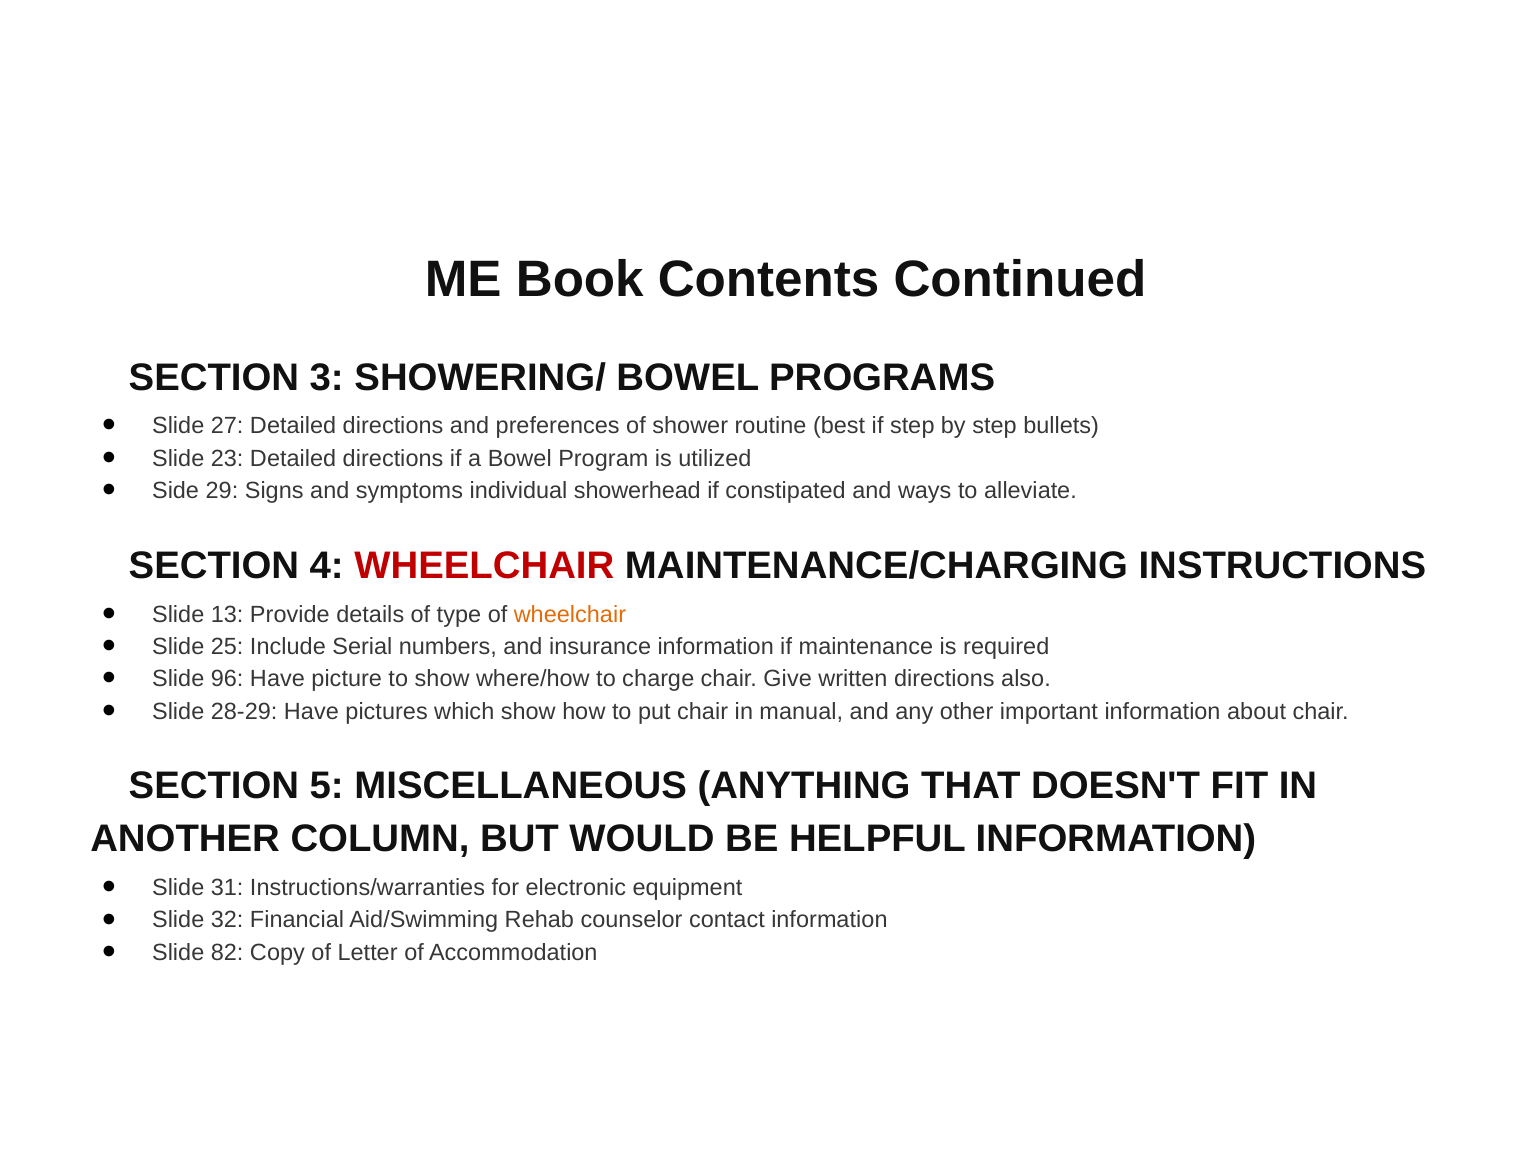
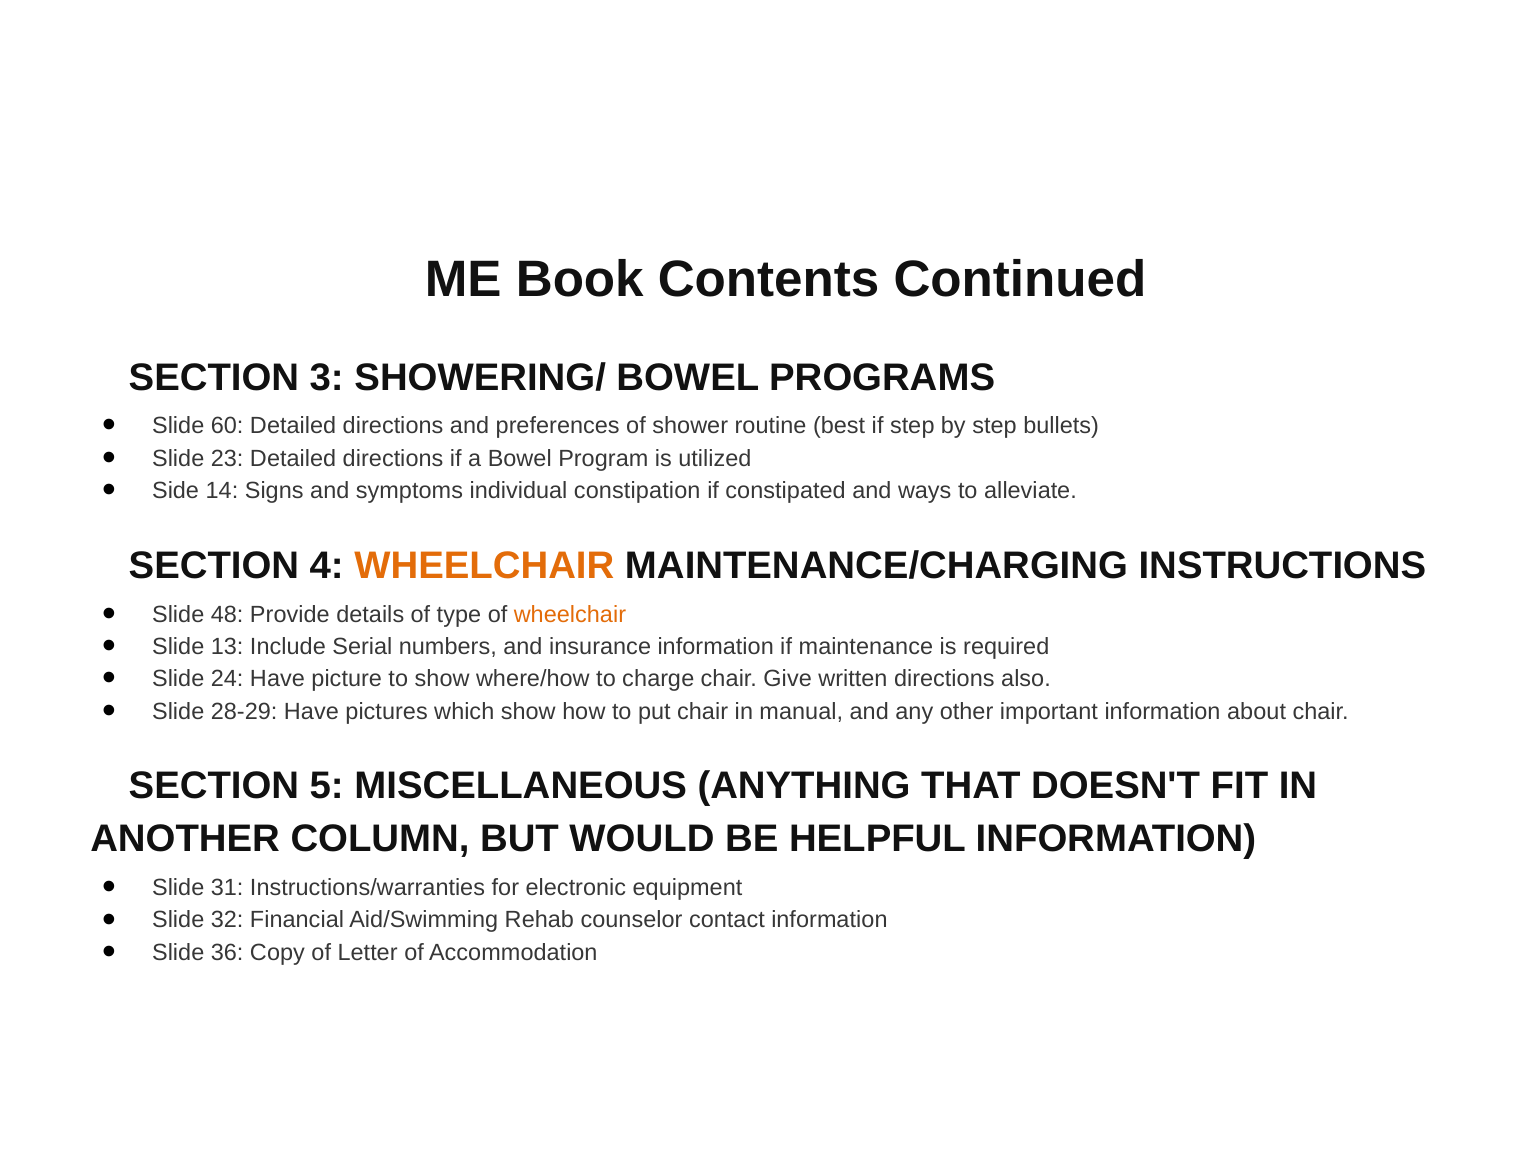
27: 27 -> 60
29: 29 -> 14
showerhead: showerhead -> constipation
WHEELCHAIR at (484, 566) colour: red -> orange
13: 13 -> 48
25: 25 -> 13
96: 96 -> 24
82: 82 -> 36
